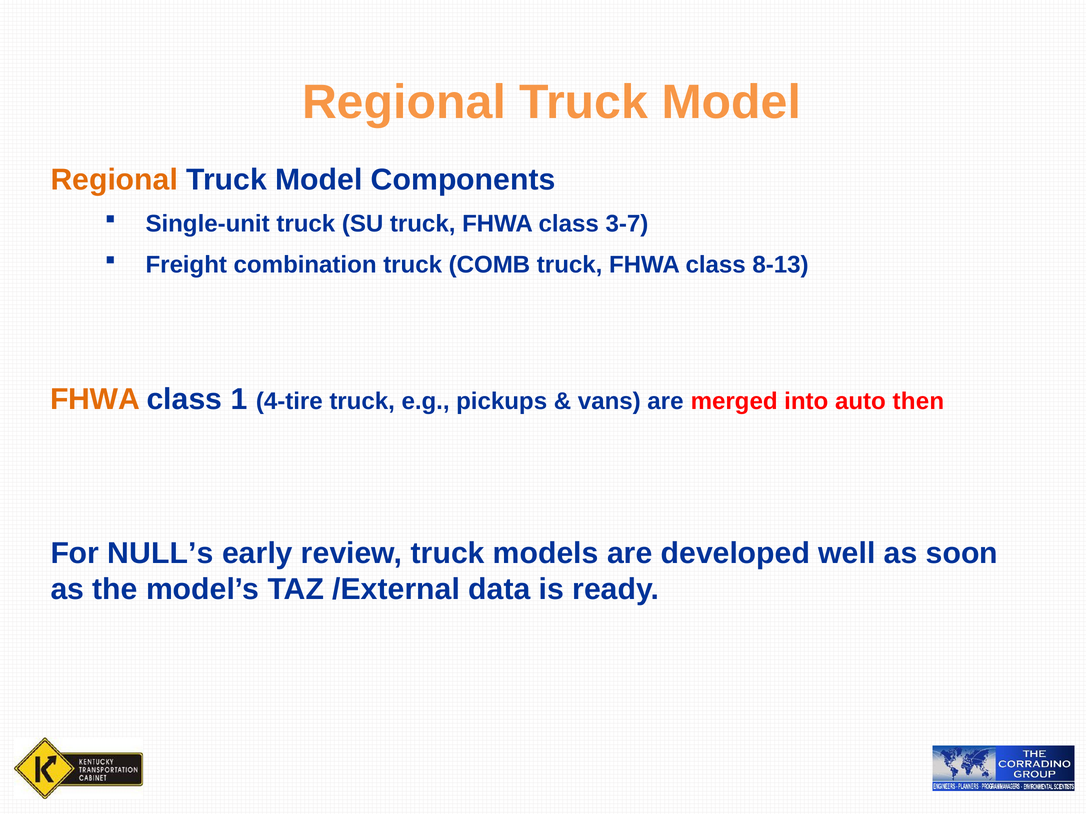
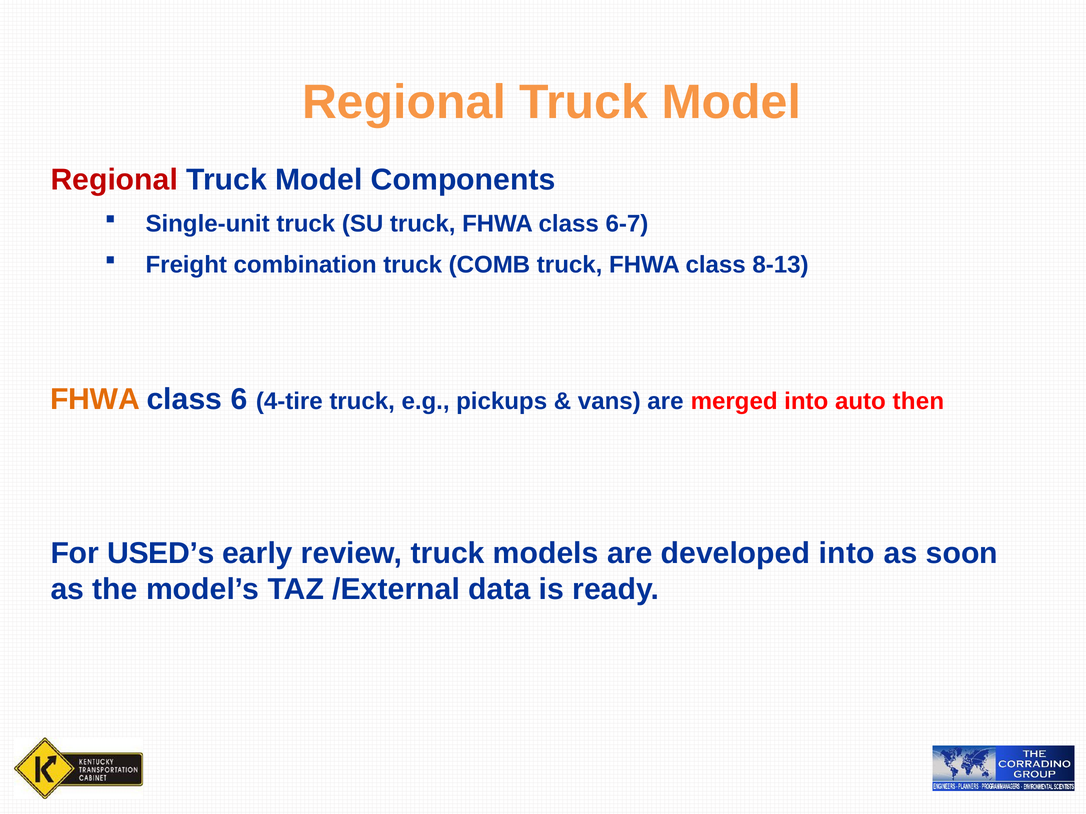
Regional at (114, 180) colour: orange -> red
3-7: 3-7 -> 6-7
1: 1 -> 6
NULL’s: NULL’s -> USED’s
developed well: well -> into
